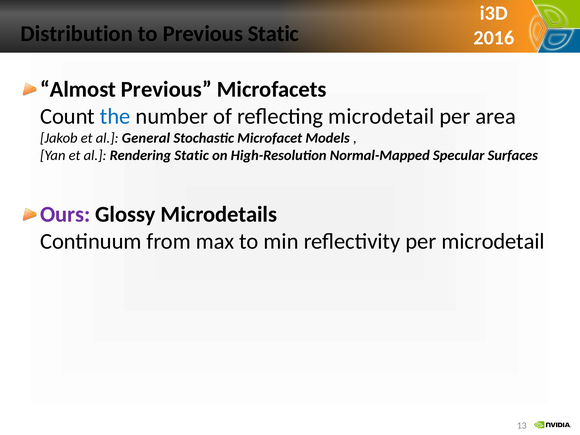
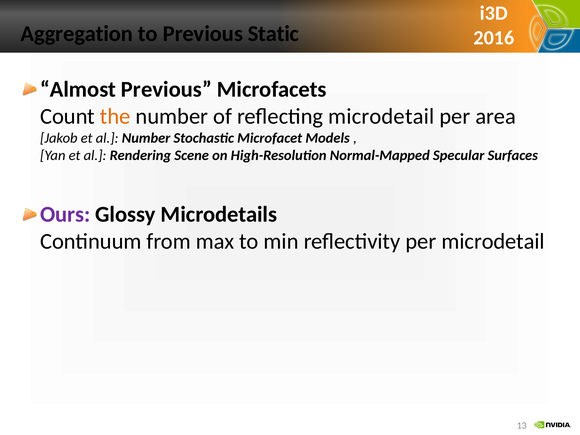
Distribution: Distribution -> Aggregation
the colour: blue -> orange
al General: General -> Number
Rendering Static: Static -> Scene
